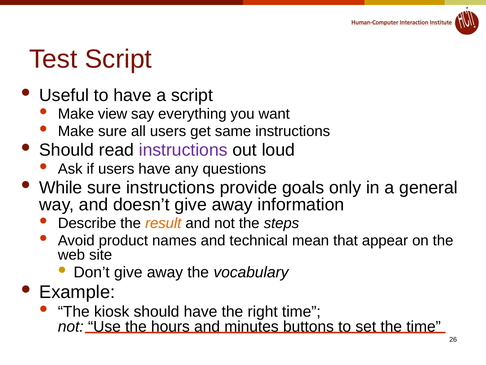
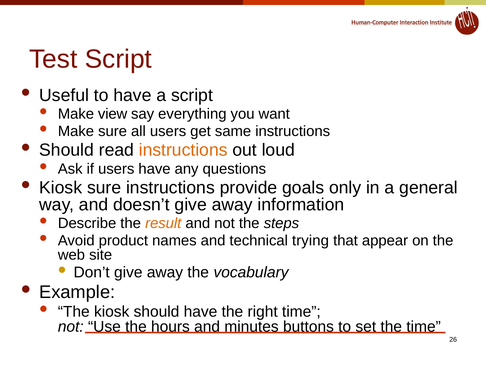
instructions at (183, 150) colour: purple -> orange
While at (61, 188): While -> Kiosk
mean: mean -> trying
